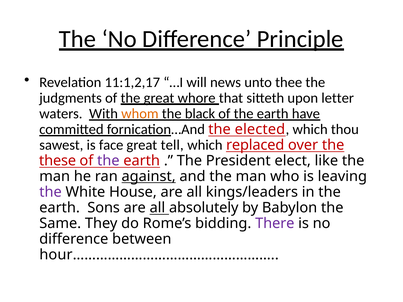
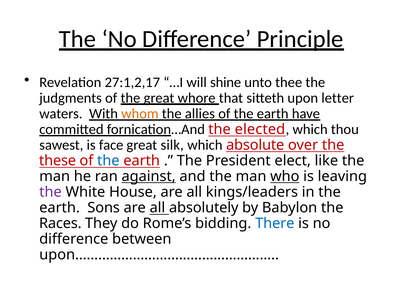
11:1,2,17: 11:1,2,17 -> 27:1,2,17
news: news -> shine
black: black -> allies
tell: tell -> silk
replaced: replaced -> absolute
the at (108, 161) colour: purple -> blue
who underline: none -> present
Same: Same -> Races
There colour: purple -> blue
hour……………………………………………: hour…………………………………………… -> upon……………………………………………
